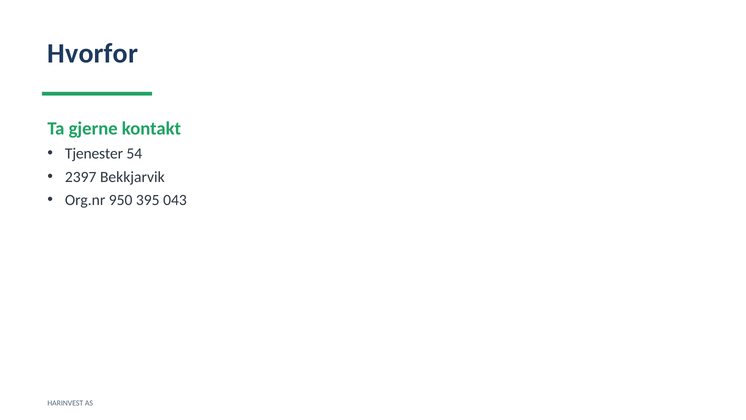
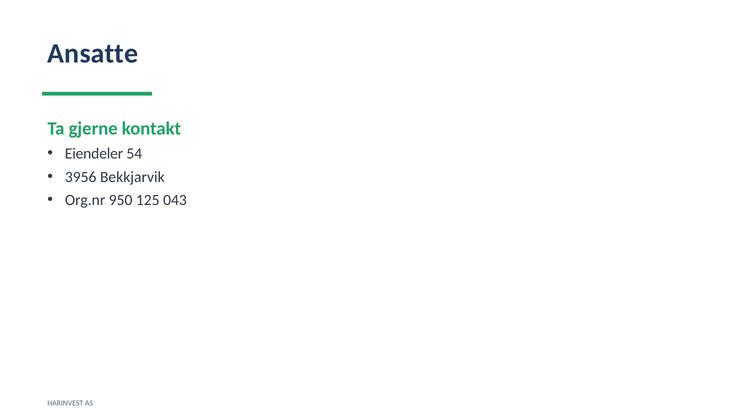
Hvorfor: Hvorfor -> Ansatte
Tjenester: Tjenester -> Eiendeler
2397: 2397 -> 3956
395: 395 -> 125
